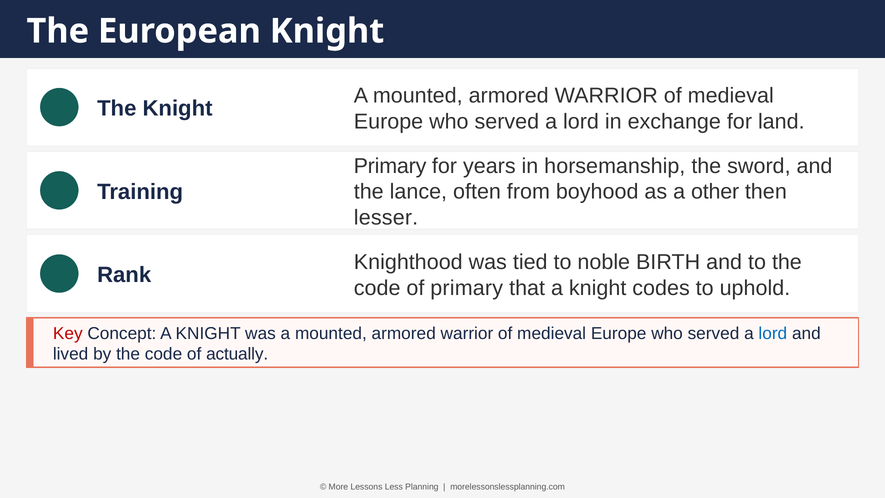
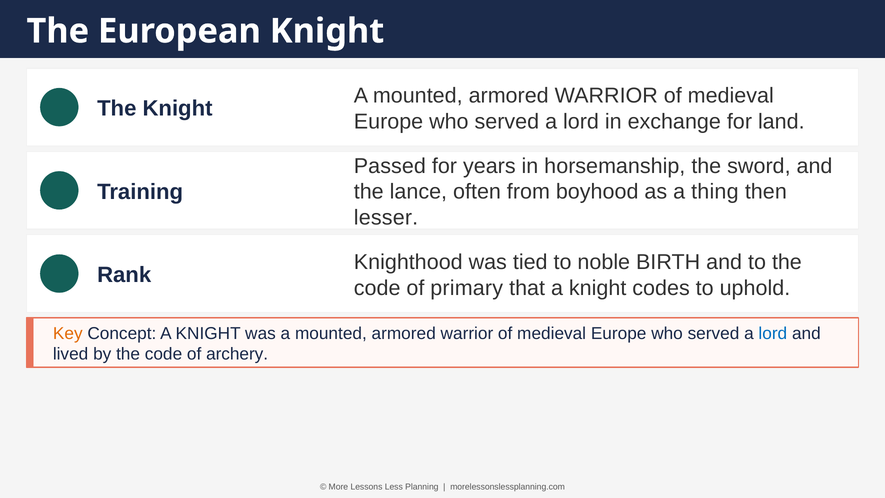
Primary at (390, 166): Primary -> Passed
other: other -> thing
Key colour: red -> orange
actually: actually -> archery
